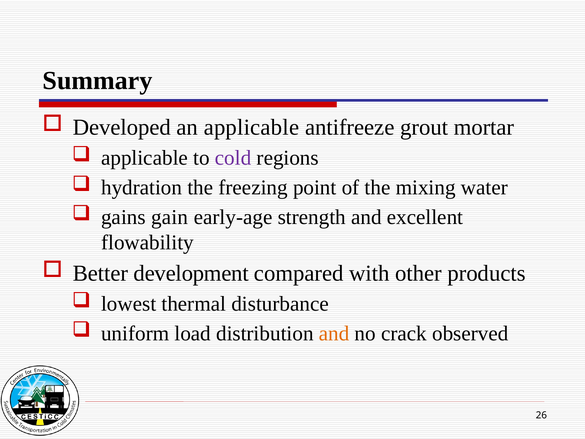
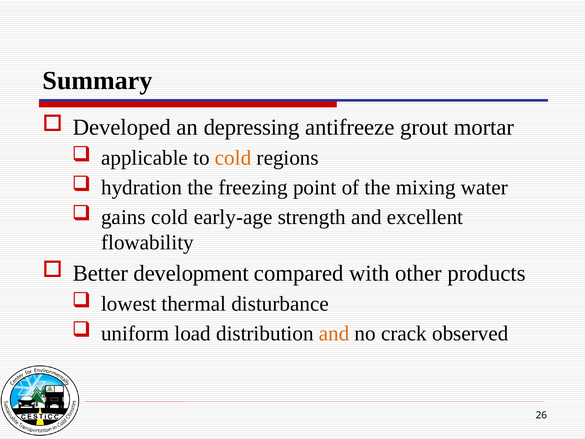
an applicable: applicable -> depressing
cold at (233, 158) colour: purple -> orange
gains gain: gain -> cold
